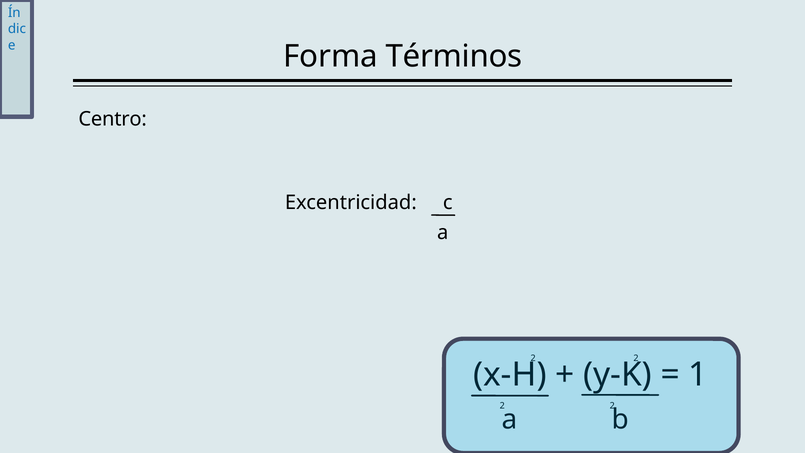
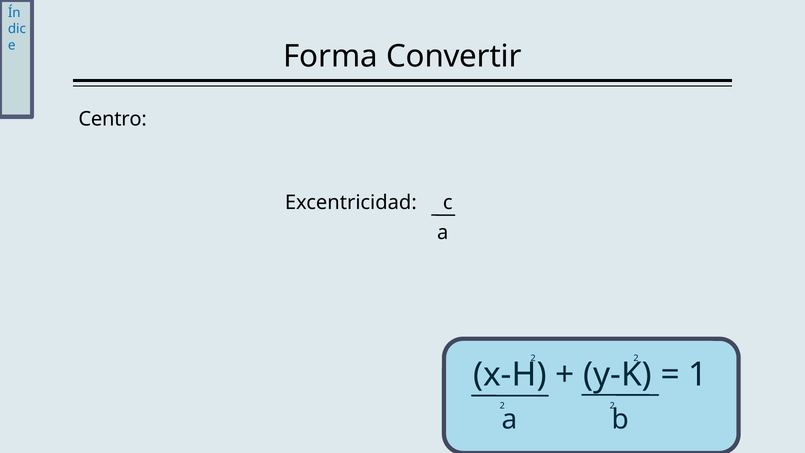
Términos: Términos -> Convertir
